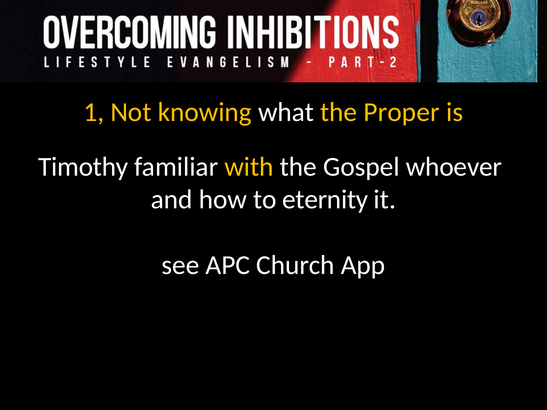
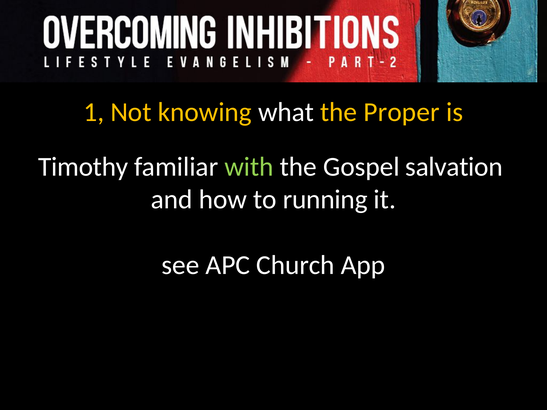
with colour: yellow -> light green
whoever: whoever -> salvation
eternity: eternity -> running
